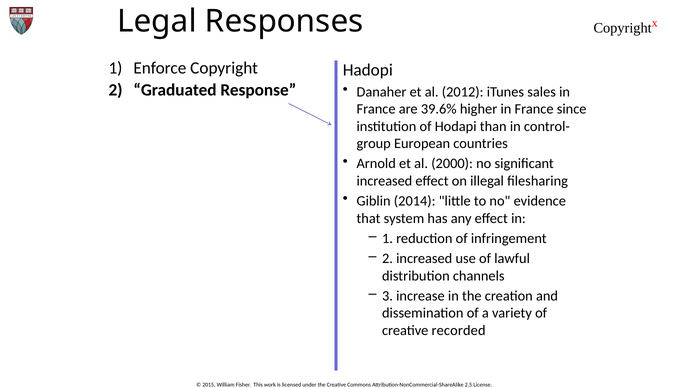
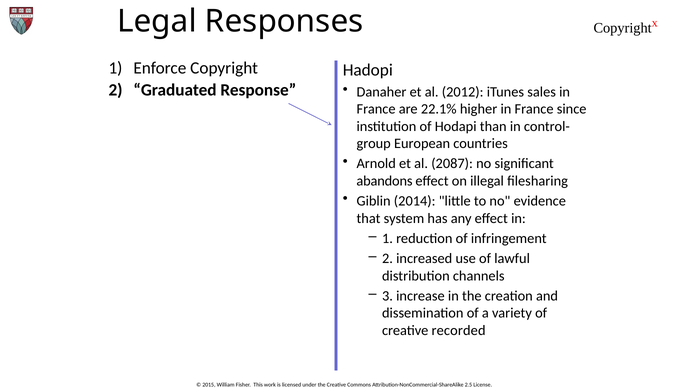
39.6%: 39.6% -> 22.1%
2000: 2000 -> 2087
increased at (384, 181): increased -> abandons
